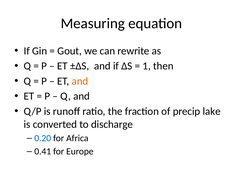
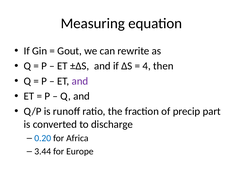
1: 1 -> 4
and at (80, 81) colour: orange -> purple
lake: lake -> part
0.41: 0.41 -> 3.44
